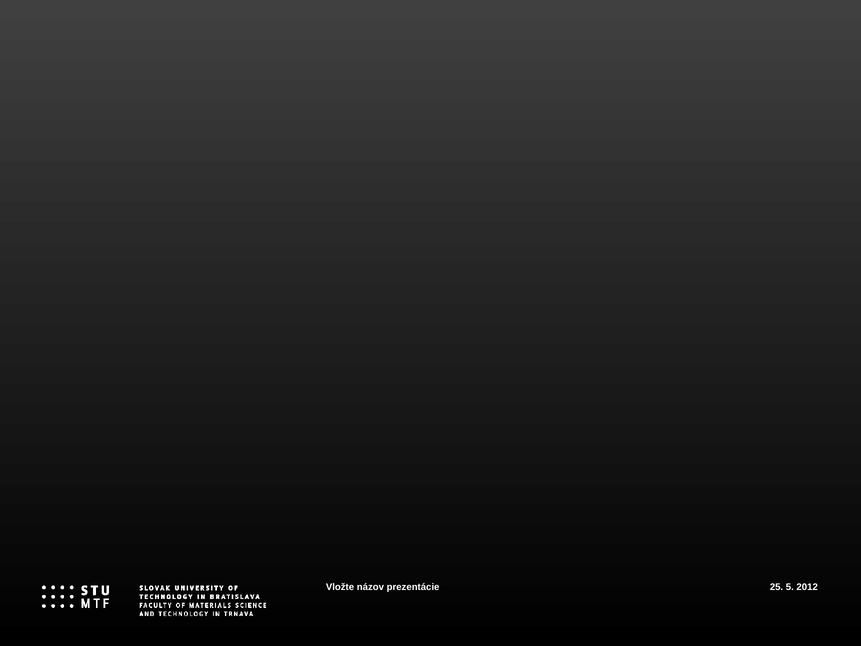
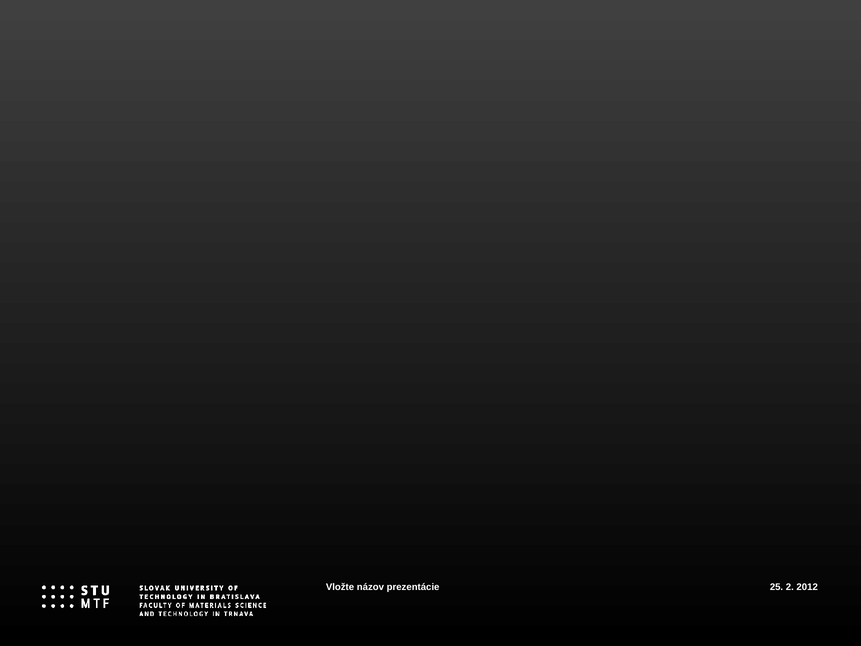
5: 5 -> 2
